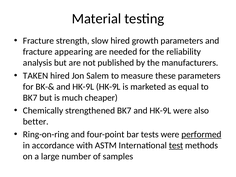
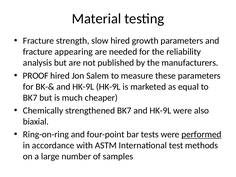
TAKEN: TAKEN -> PROOF
better: better -> biaxial
test underline: present -> none
